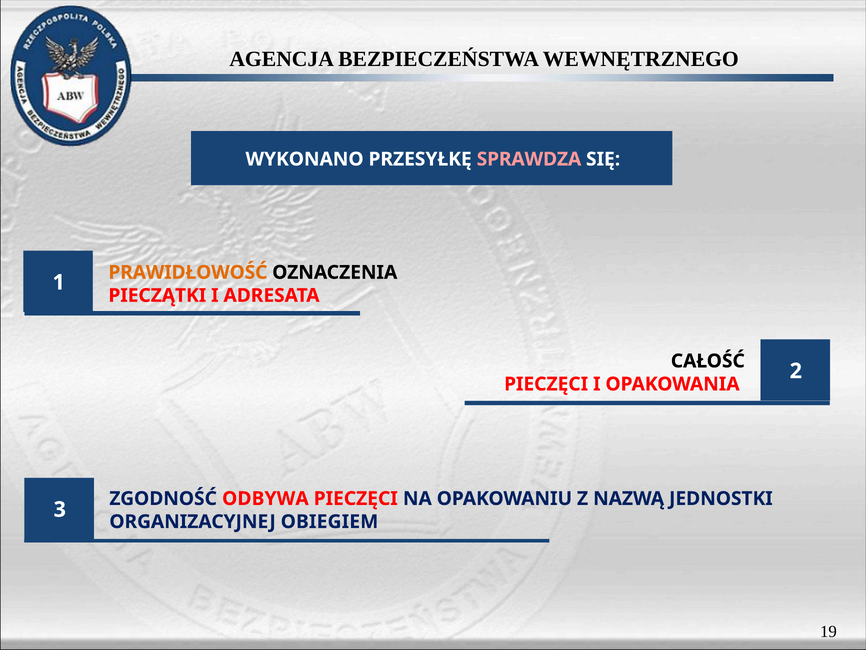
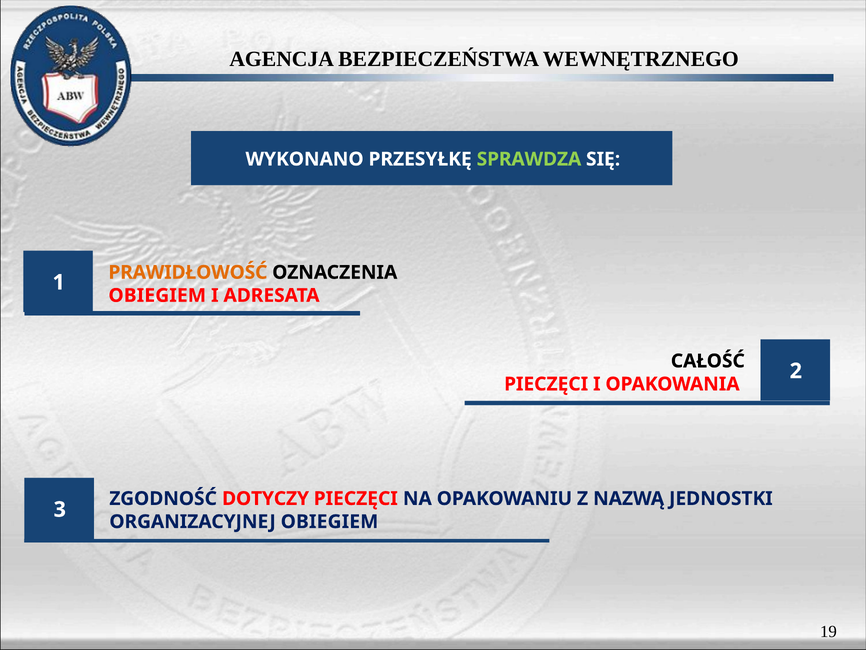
SPRAWDZA colour: pink -> light green
PIECZĄTKI at (157, 295): PIECZĄTKI -> OBIEGIEM
ODBYWA: ODBYWA -> DOTYCZY
